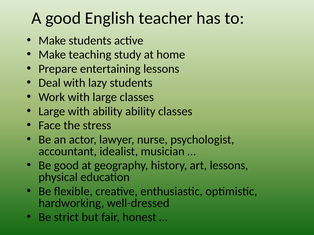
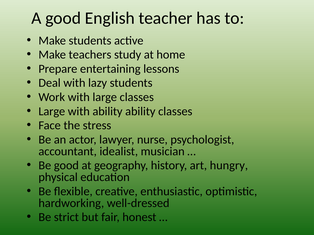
teaching: teaching -> teachers
art lessons: lessons -> hungry
